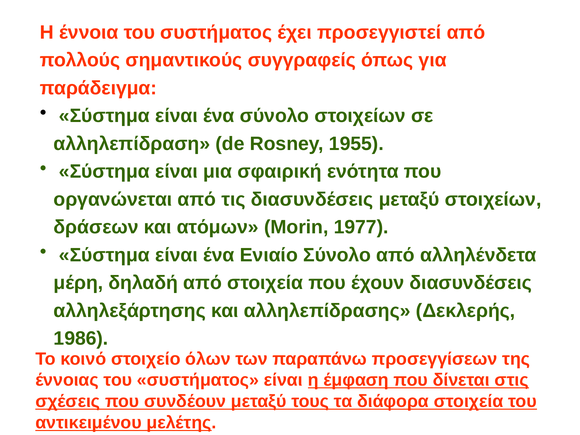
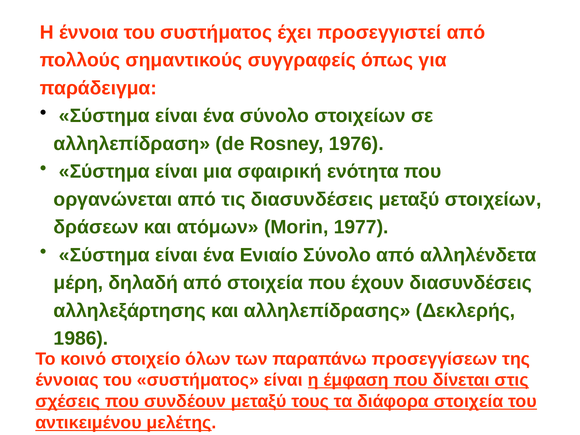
1955: 1955 -> 1976
